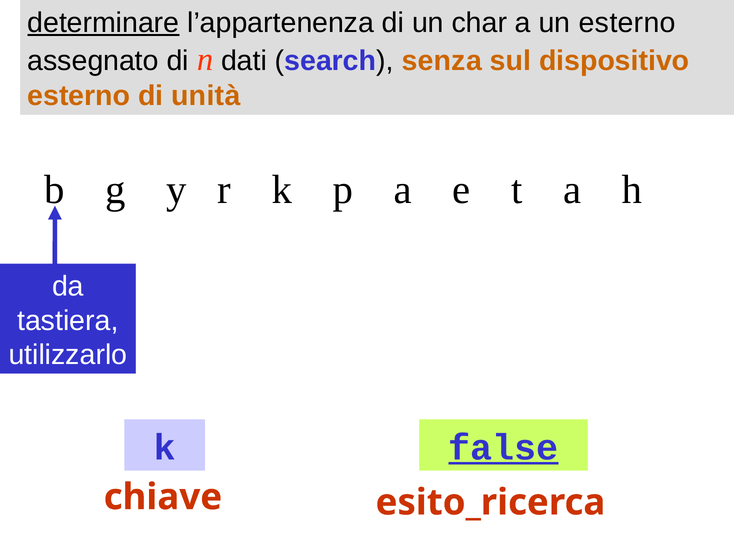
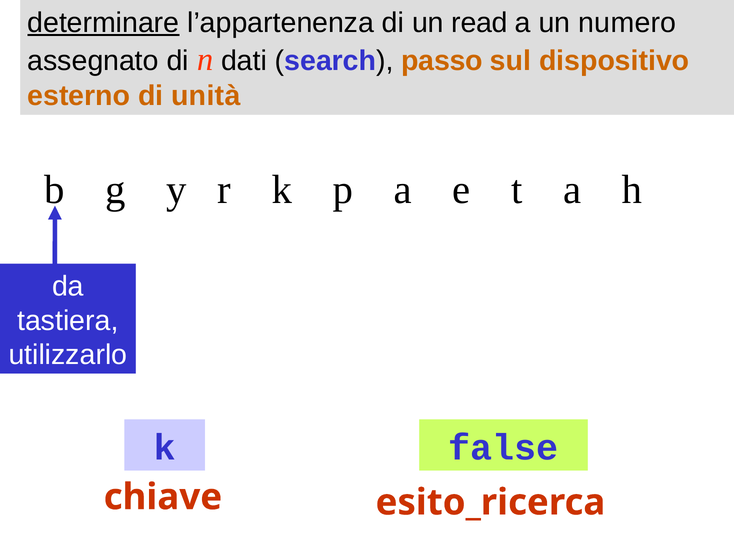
char: char -> read
un esterno: esterno -> numero
senza: senza -> passo
false underline: present -> none
